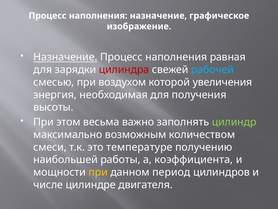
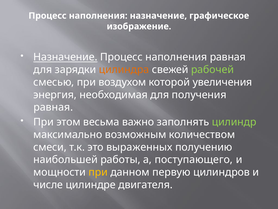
цилиндра colour: red -> orange
рабочей colour: light blue -> light green
высоты at (53, 107): высоты -> равная
температуре: температуре -> выраженных
коэффициента: коэффициента -> поступающего
период: период -> первую
